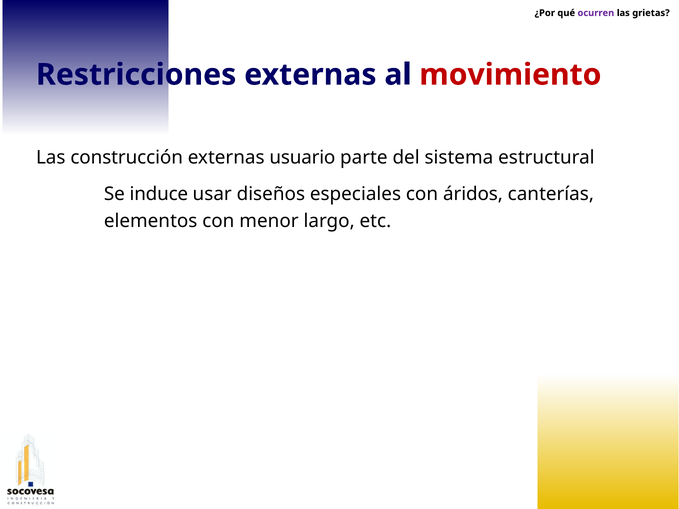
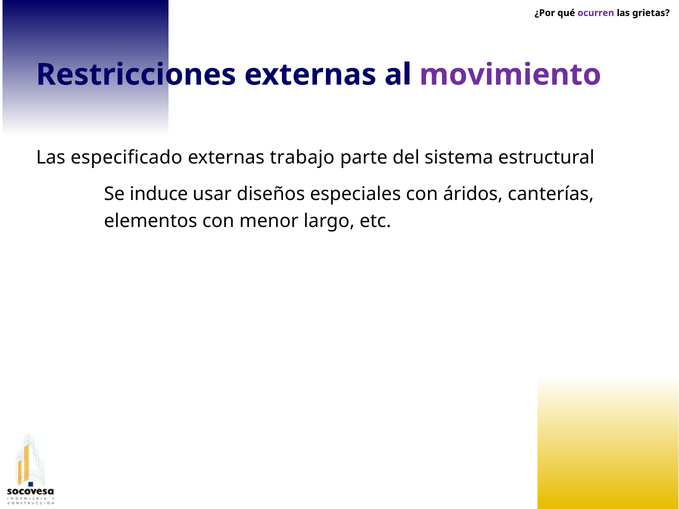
movimiento colour: red -> purple
construcción: construcción -> especificado
usuario: usuario -> trabajo
